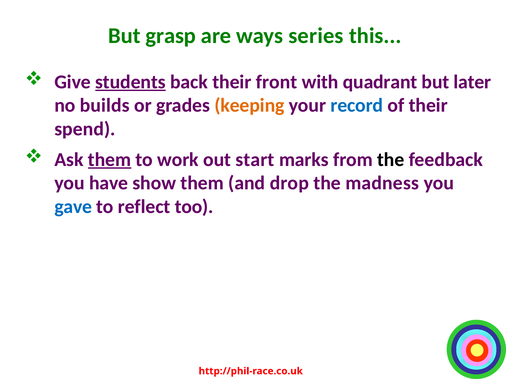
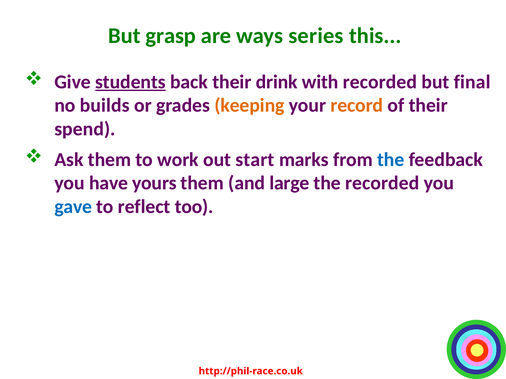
front: front -> drink
with quadrant: quadrant -> recorded
later: later -> final
record colour: blue -> orange
them at (110, 160) underline: present -> none
the at (391, 160) colour: black -> blue
show: show -> yours
drop: drop -> large
the madness: madness -> recorded
